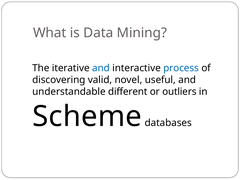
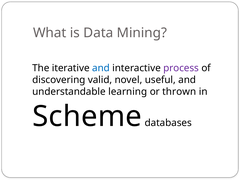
process colour: blue -> purple
different: different -> learning
outliers: outliers -> thrown
